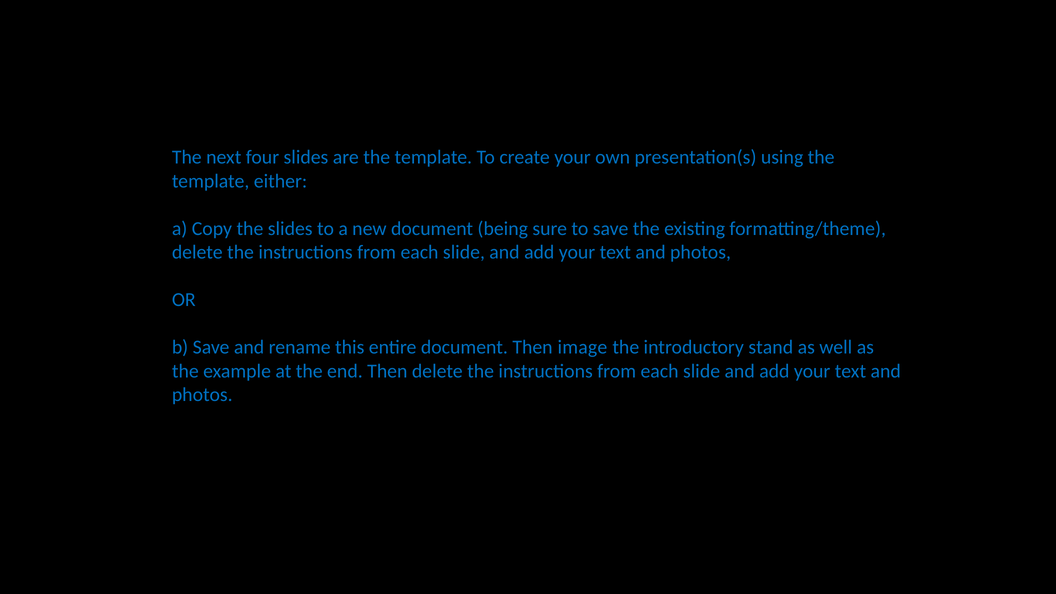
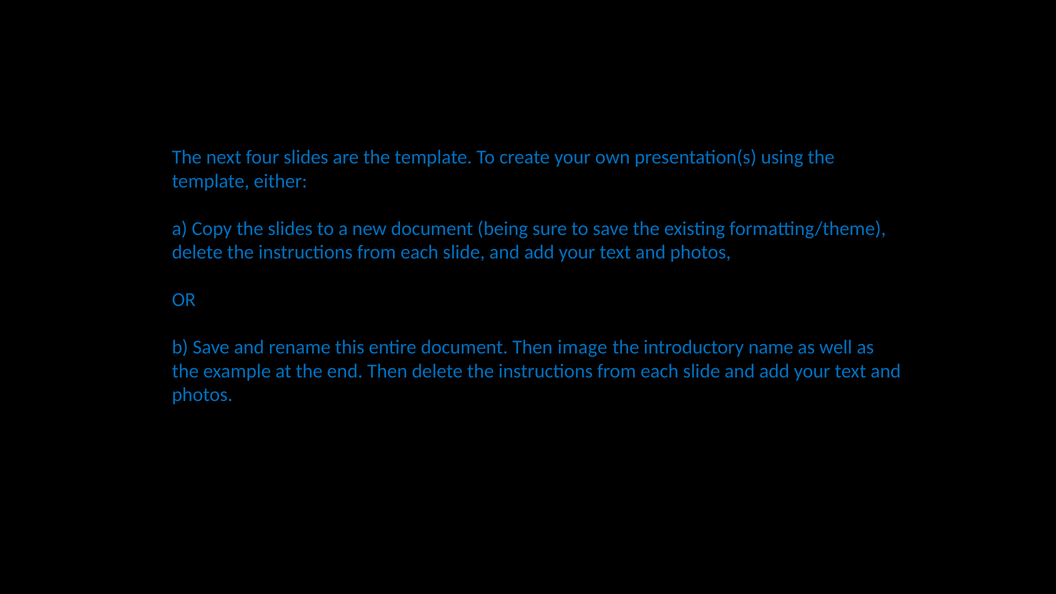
stand: stand -> name
